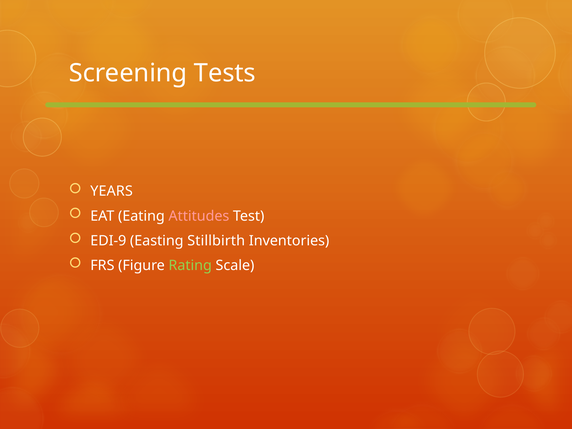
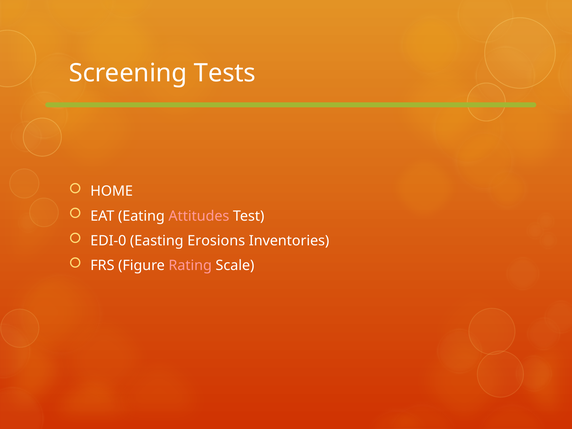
YEARS: YEARS -> HOME
EDI-9: EDI-9 -> EDI-0
Stillbirth: Stillbirth -> Erosions
Rating colour: light green -> pink
